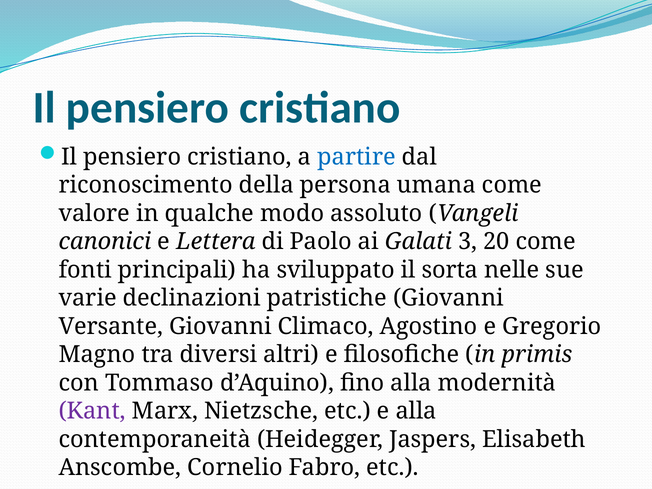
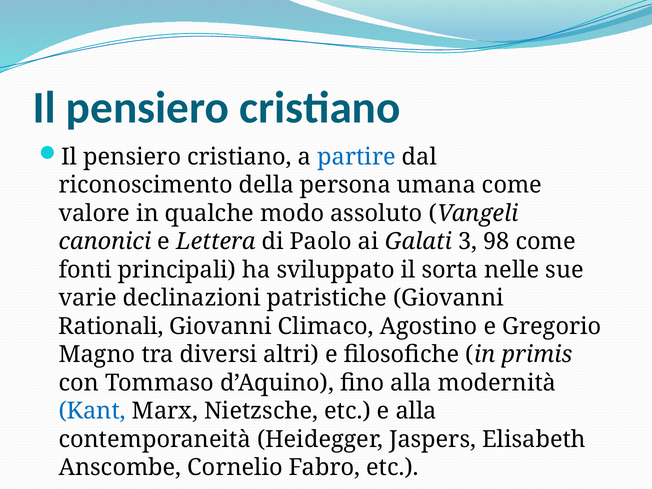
20: 20 -> 98
Versante: Versante -> Rationali
Kant colour: purple -> blue
